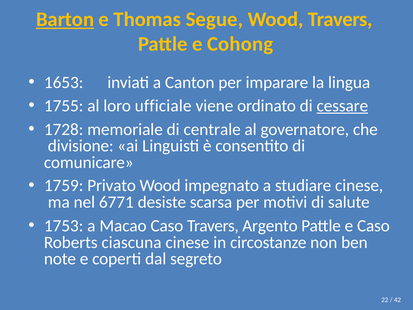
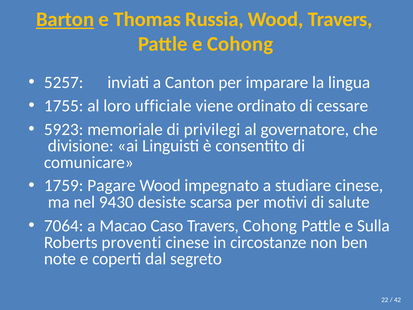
Segue: Segue -> Russia
1653: 1653 -> 5257
cessare underline: present -> none
1728: 1728 -> 5923
centrale: centrale -> privilegi
Privato: Privato -> Pagare
6771: 6771 -> 9430
1753: 1753 -> 7064
Travers Argento: Argento -> Cohong
e Caso: Caso -> Sulla
ciascuna: ciascuna -> proventi
